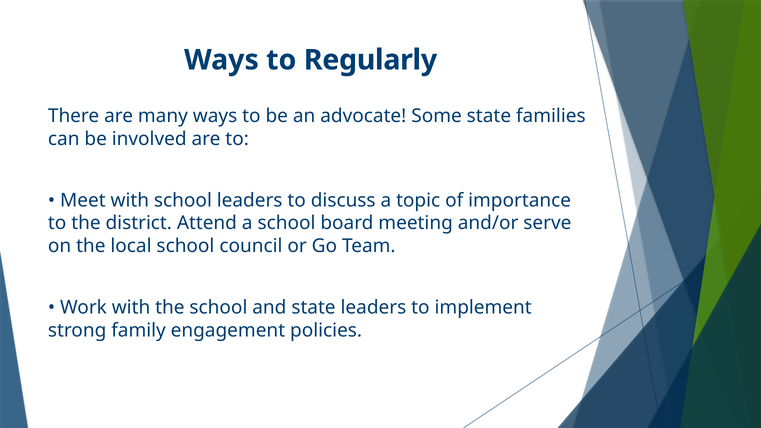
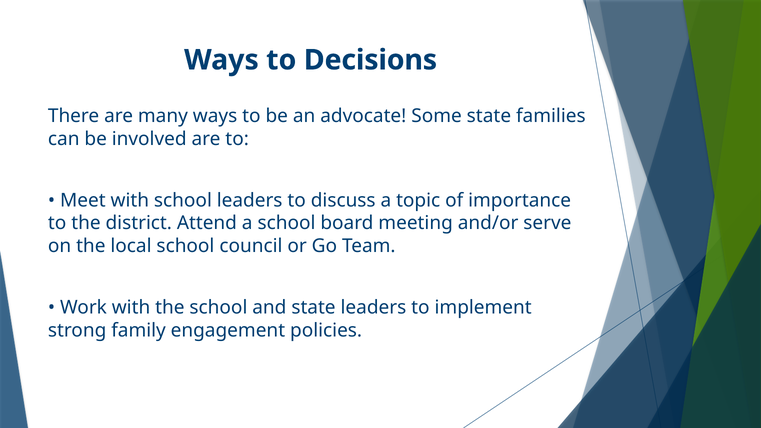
Regularly: Regularly -> Decisions
